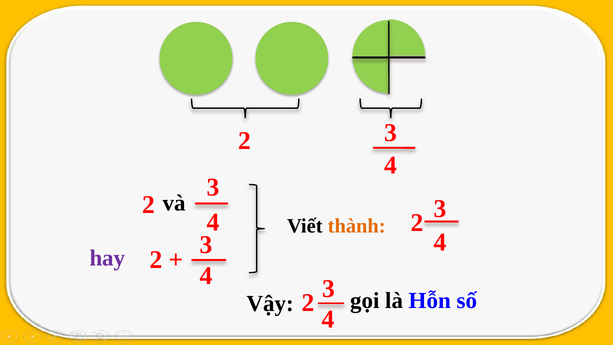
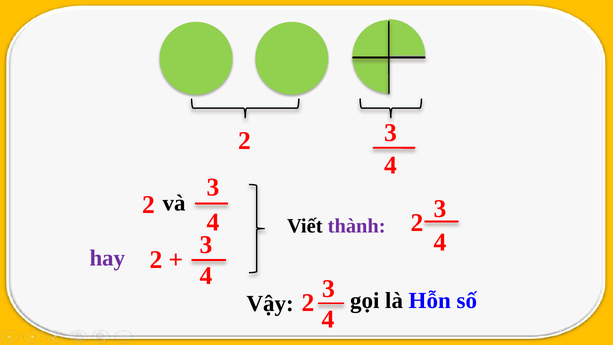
thành colour: orange -> purple
